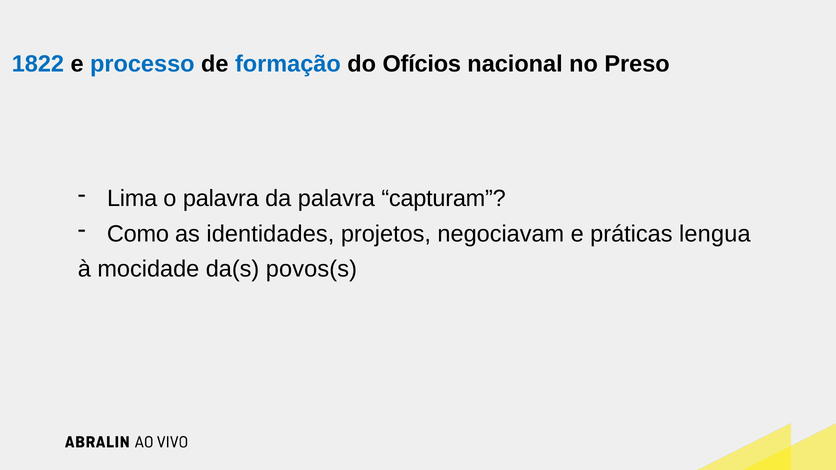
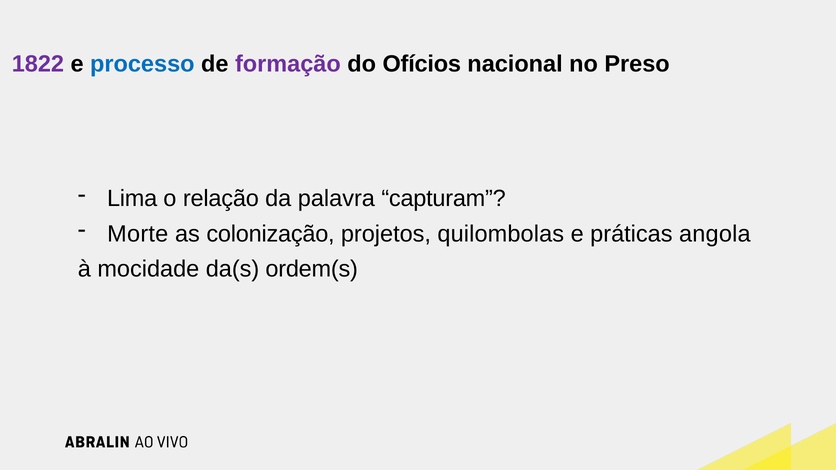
1822 colour: blue -> purple
formação colour: blue -> purple
o palavra: palavra -> relação
Como: Como -> Morte
identidades: identidades -> colonização
negociavam: negociavam -> quilombolas
lengua: lengua -> angola
povos(s: povos(s -> ordem(s
